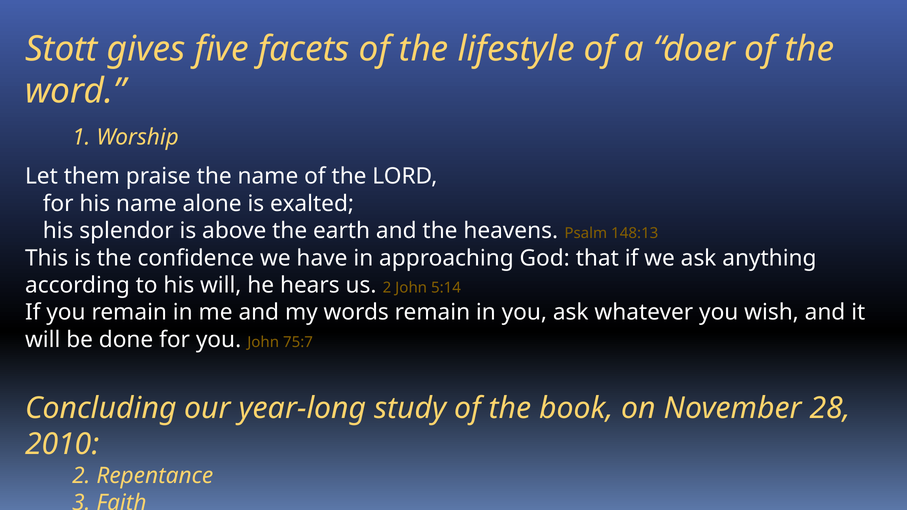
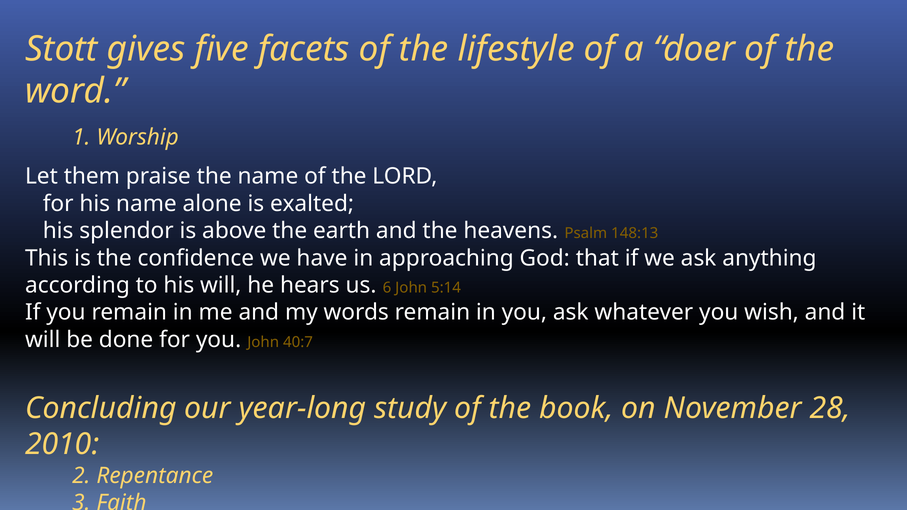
us 2: 2 -> 6
75:7: 75:7 -> 40:7
